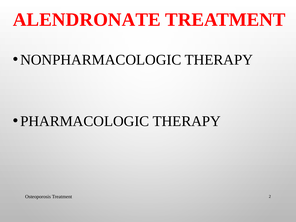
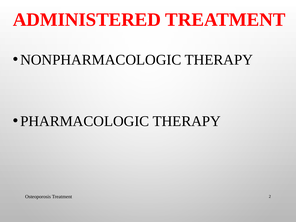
ALENDRONATE: ALENDRONATE -> ADMINISTERED
